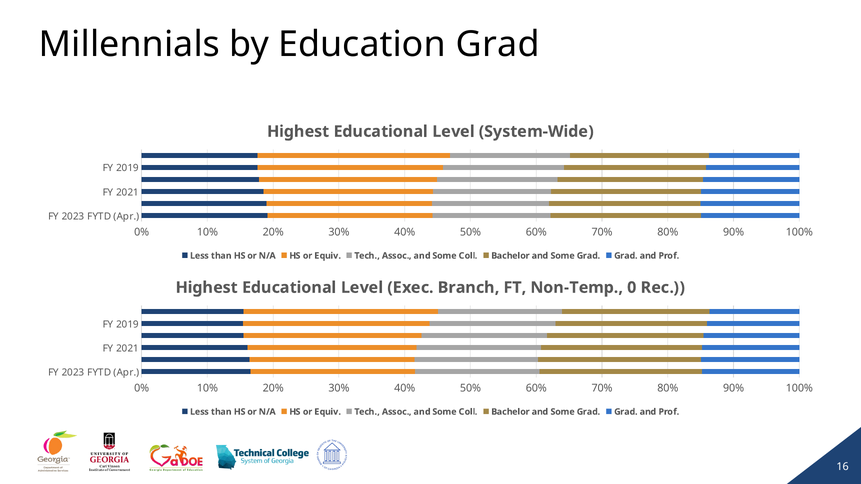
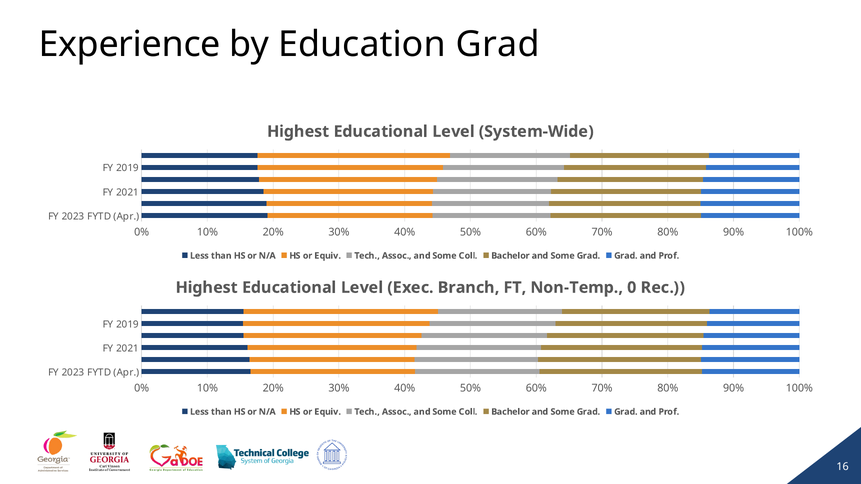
Millennials: Millennials -> Experience
